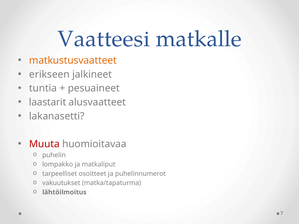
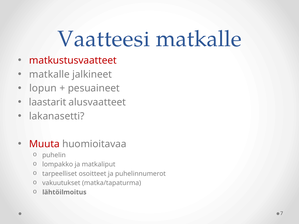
matkustusvaatteet colour: orange -> red
erikseen at (49, 74): erikseen -> matkalle
tuntia: tuntia -> lopun
